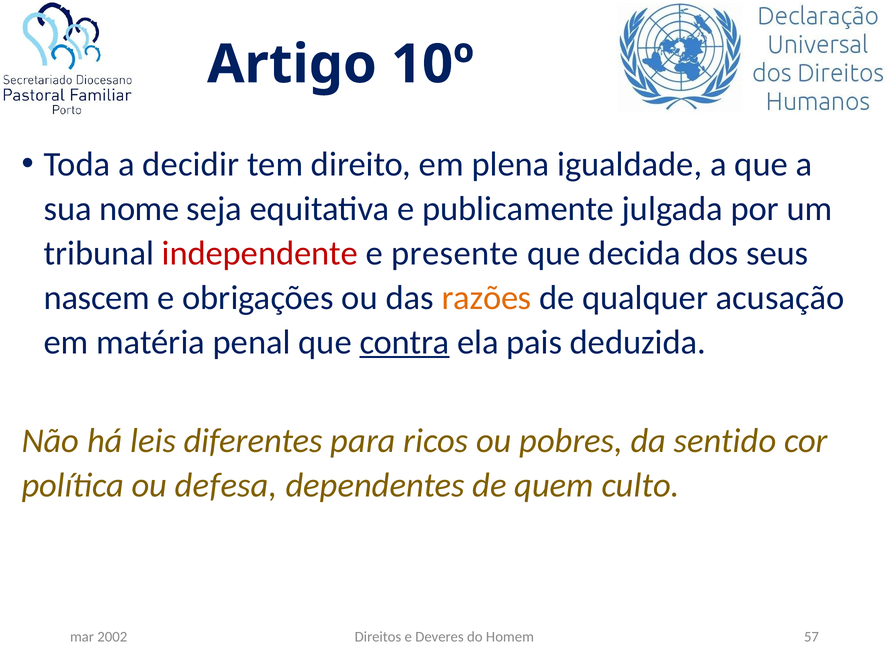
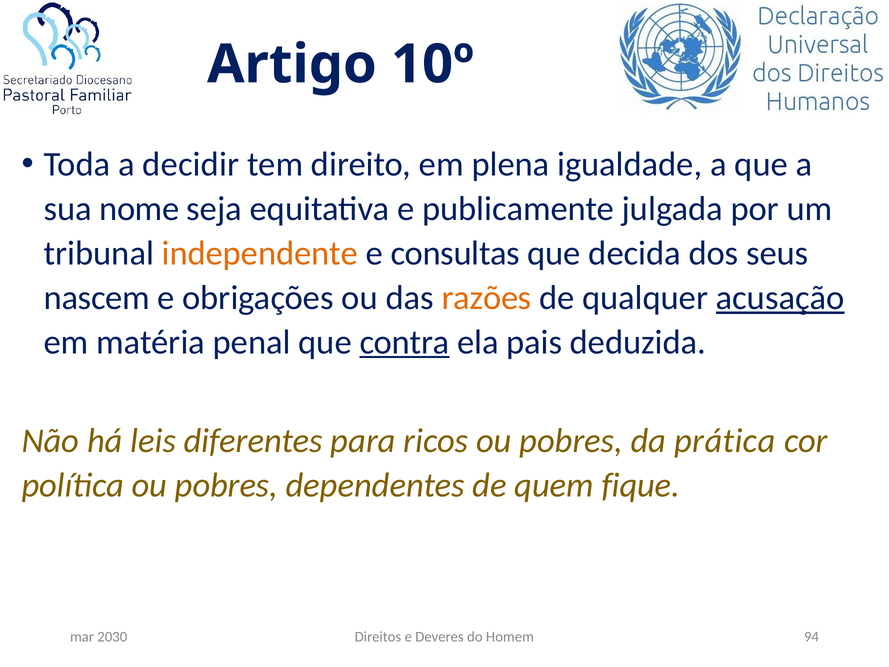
independente colour: red -> orange
presente: presente -> consultas
acusação underline: none -> present
sentido: sentido -> prática
política ou defesa: defesa -> pobres
culto: culto -> fique
2002: 2002 -> 2030
57: 57 -> 94
